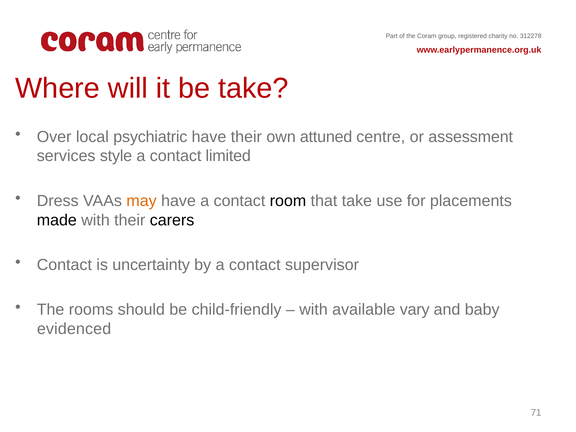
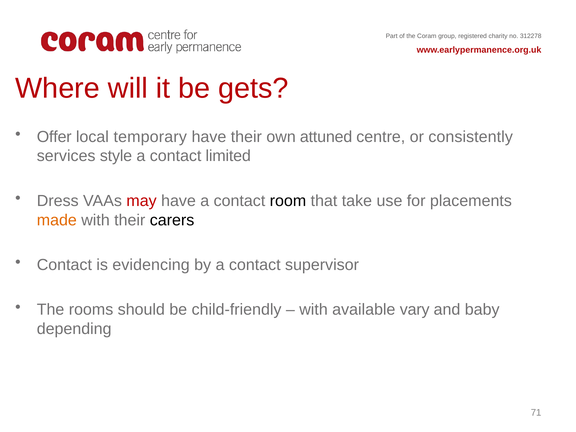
be take: take -> gets
Over: Over -> Offer
psychiatric: psychiatric -> temporary
assessment: assessment -> consistently
may colour: orange -> red
made colour: black -> orange
uncertainty: uncertainty -> evidencing
evidenced: evidenced -> depending
